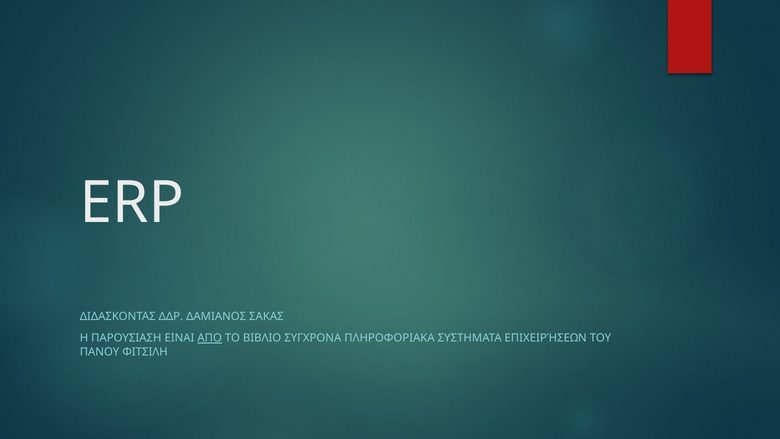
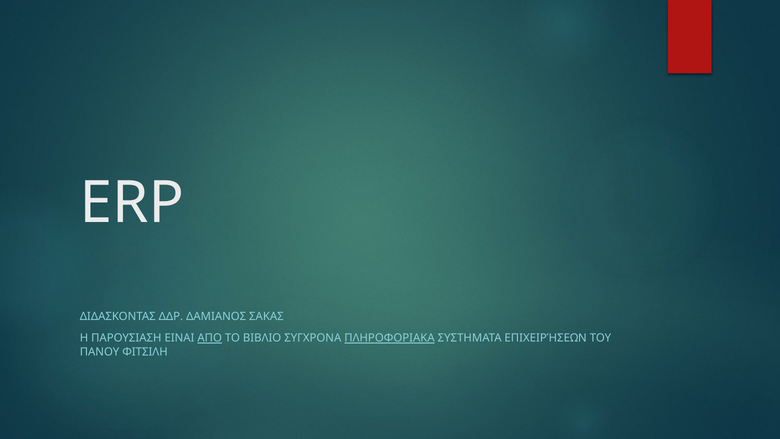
ΠΛΗΡΟΦΟΡΙΑΚΑ underline: none -> present
